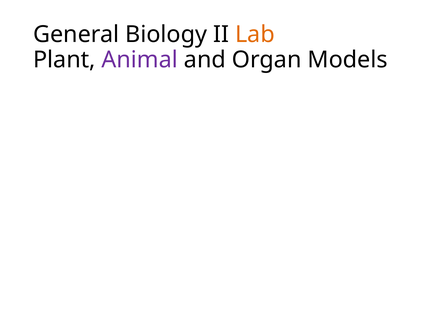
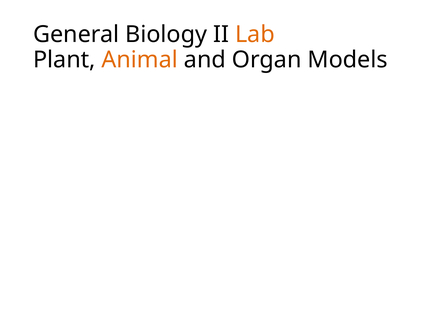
Animal colour: purple -> orange
